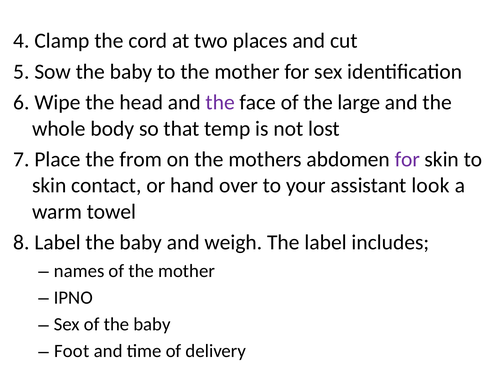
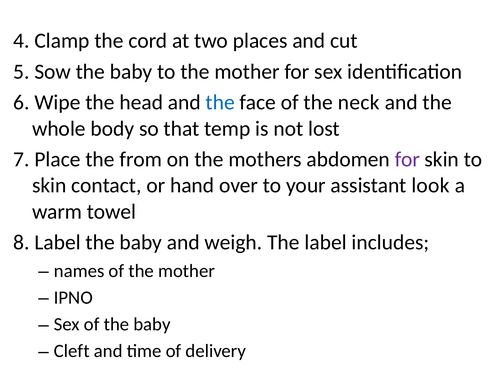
the at (220, 102) colour: purple -> blue
large: large -> neck
Foot: Foot -> Cleft
